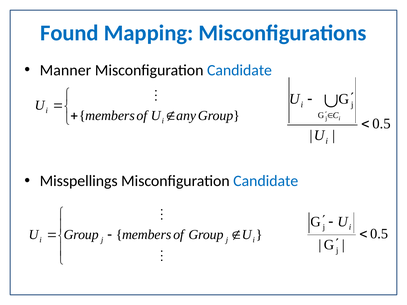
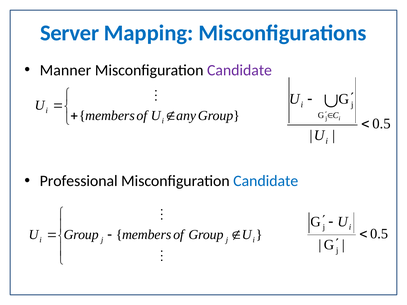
Found: Found -> Server
Candidate at (239, 70) colour: blue -> purple
Misspellings: Misspellings -> Professional
